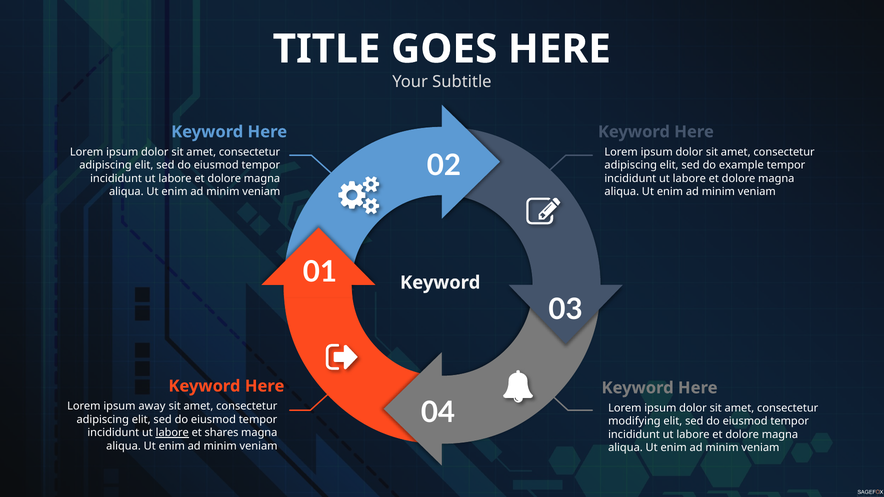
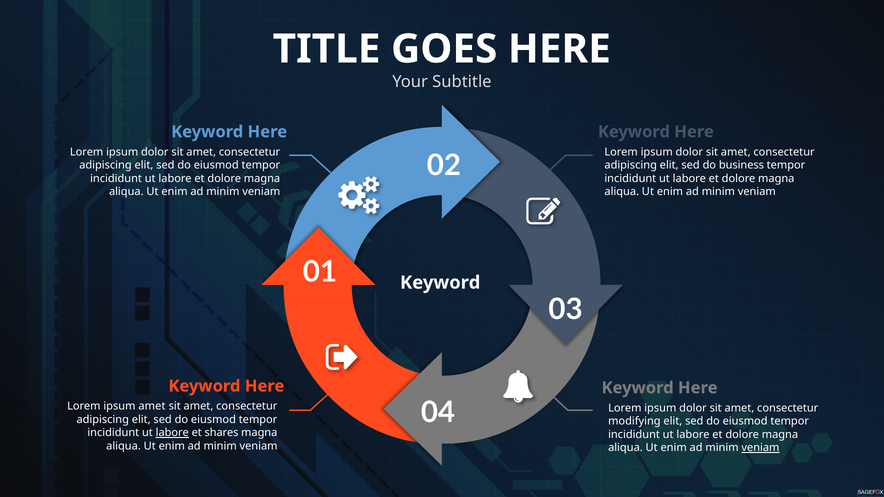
example: example -> business
ipsum away: away -> amet
veniam at (760, 448) underline: none -> present
